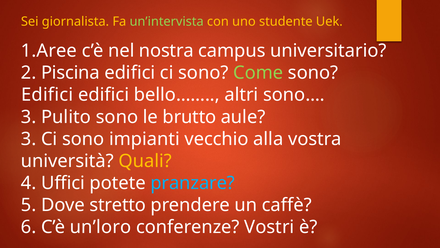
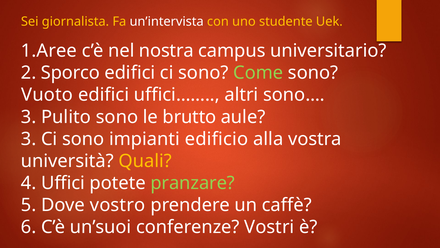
un’intervista colour: light green -> white
Piscina: Piscina -> Sporco
Edifici at (47, 95): Edifici -> Vuoto
bello……: bello…… -> uffici……
vecchio: vecchio -> edificio
pranzare colour: light blue -> light green
stretto: stretto -> vostro
un’loro: un’loro -> un’suoi
